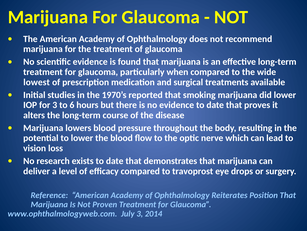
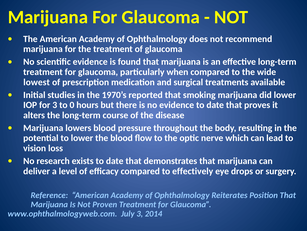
6: 6 -> 0
travoprost: travoprost -> effectively
